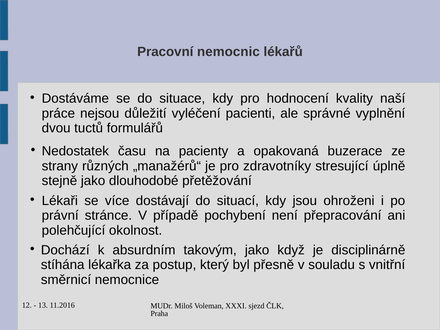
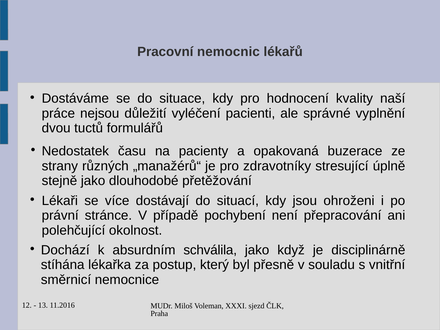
takovým: takovým -> schválila
